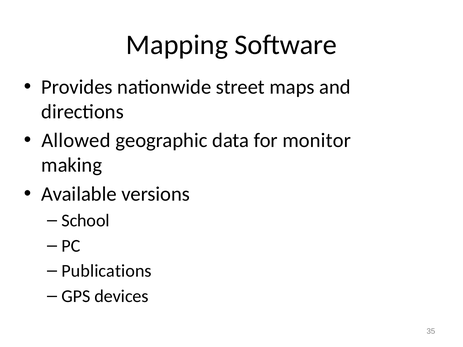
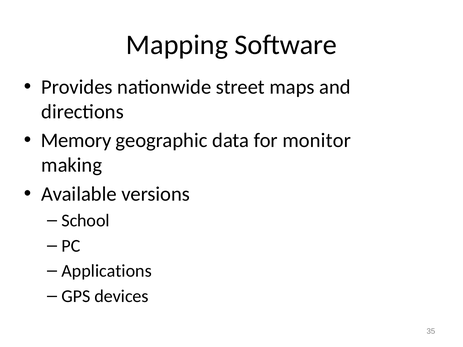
Allowed: Allowed -> Memory
Publications: Publications -> Applications
